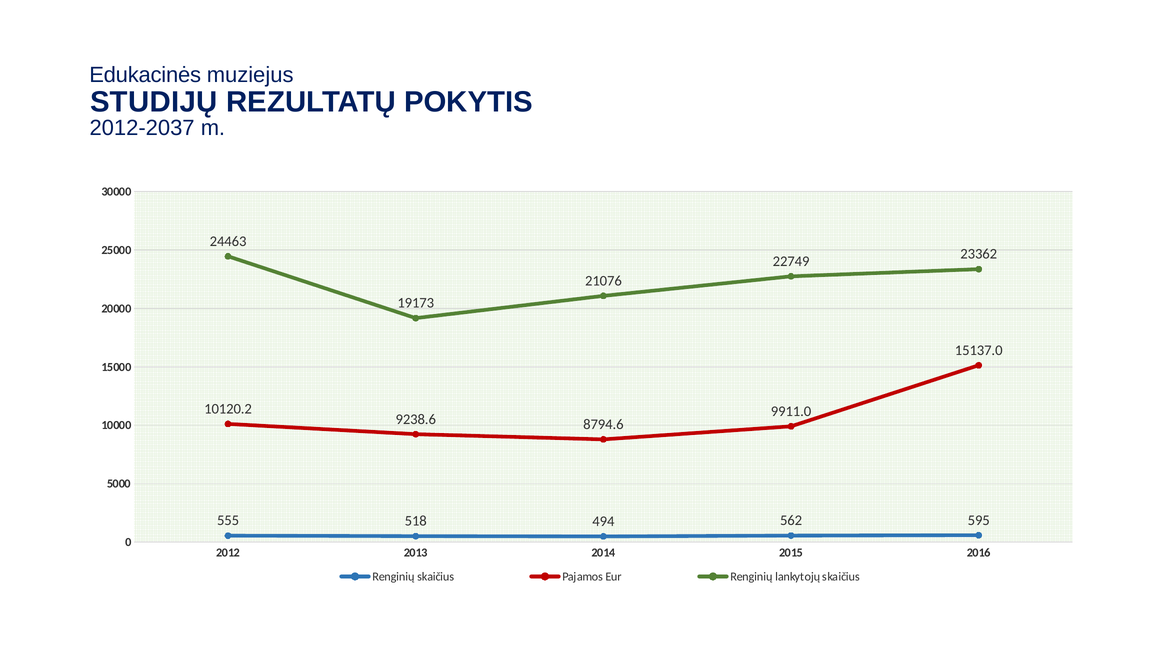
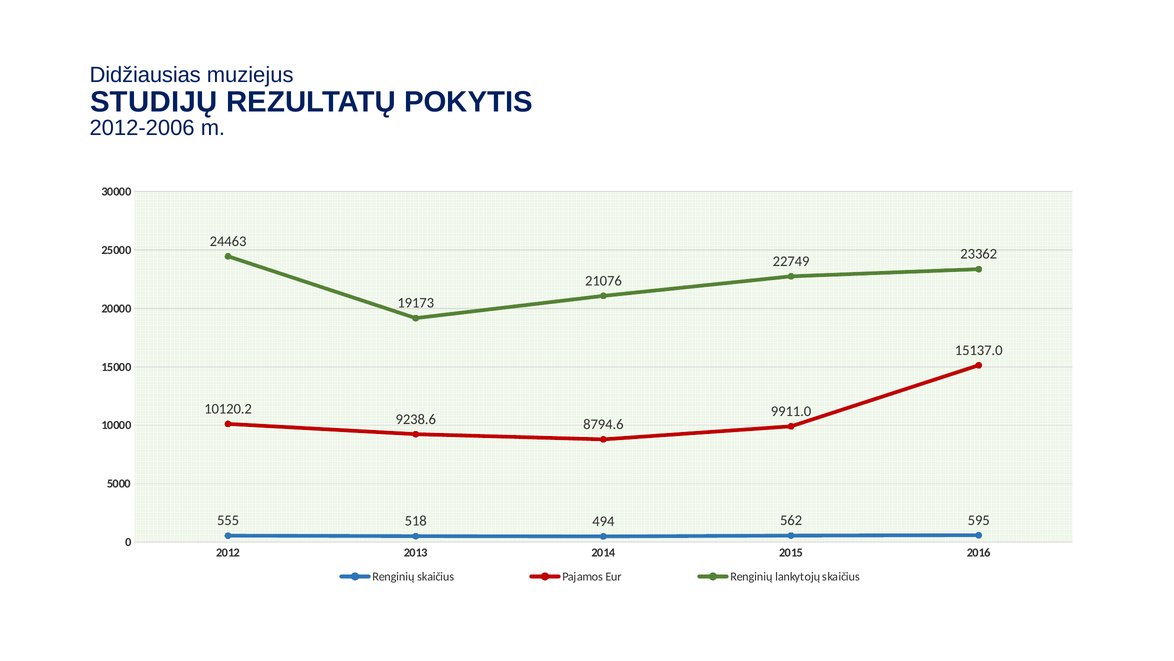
Edukacinės: Edukacinės -> Didžiausias
2012-2037: 2012-2037 -> 2012-2006
